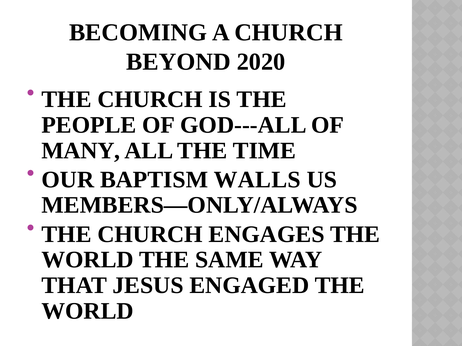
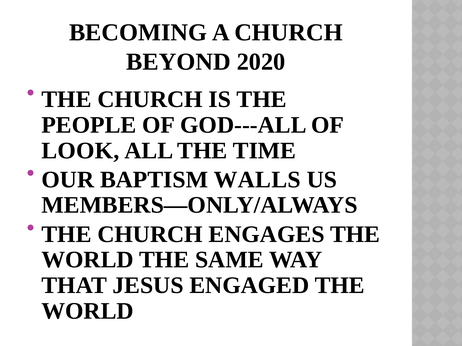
MANY: MANY -> LOOK
